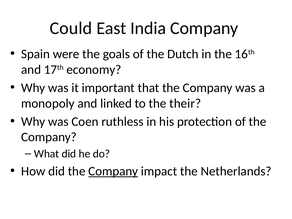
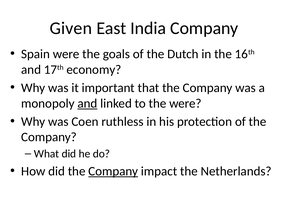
Could: Could -> Given
and at (87, 103) underline: none -> present
the their: their -> were
